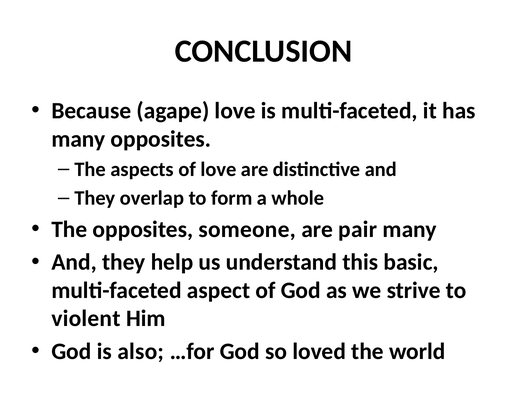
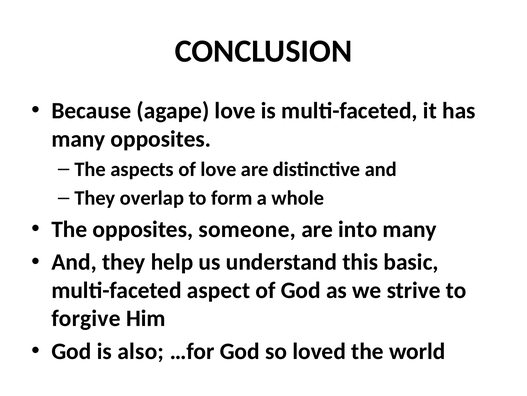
pair: pair -> into
violent: violent -> forgive
